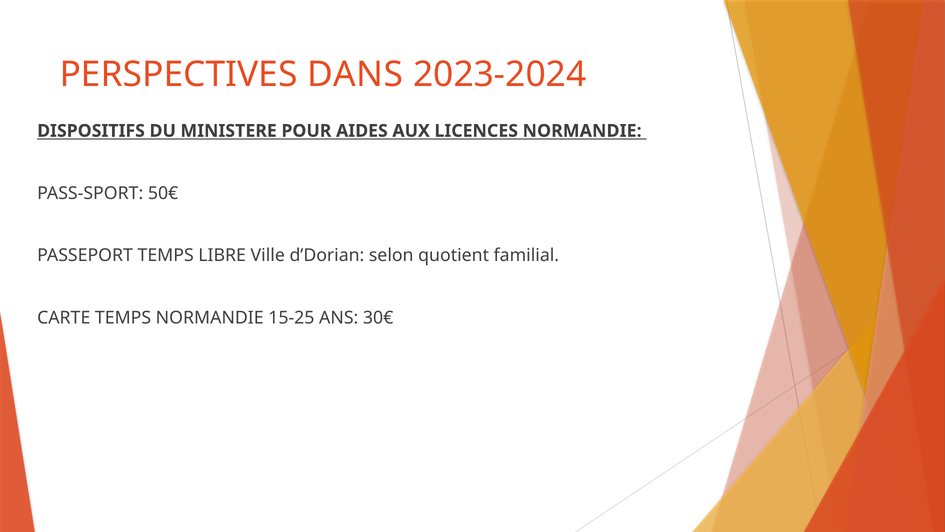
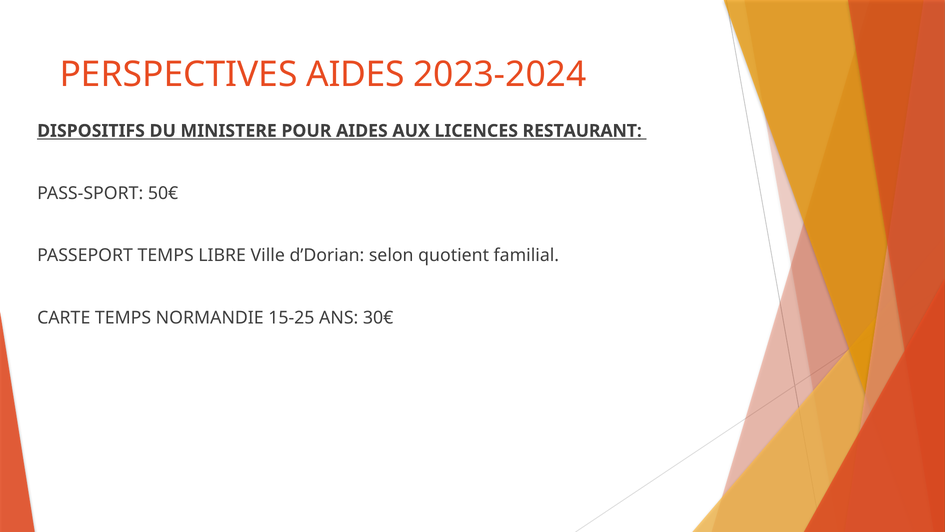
PERSPECTIVES DANS: DANS -> AIDES
LICENCES NORMANDIE: NORMANDIE -> RESTAURANT
